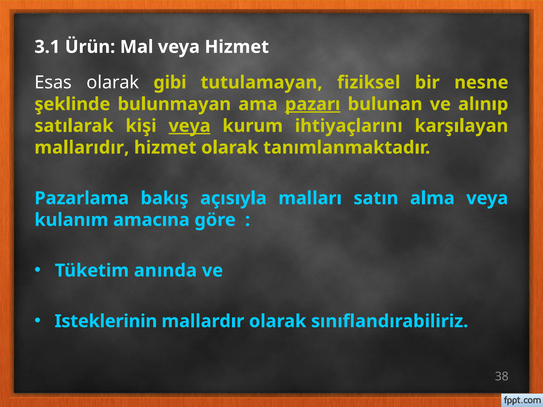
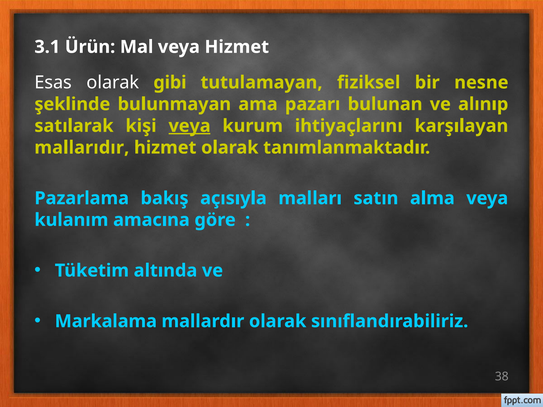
pazarı underline: present -> none
anında: anında -> altında
Isteklerinin: Isteklerinin -> Markalama
